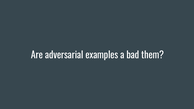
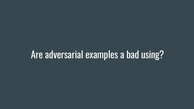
them: them -> using
